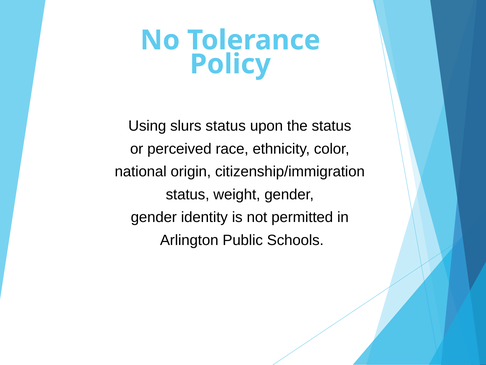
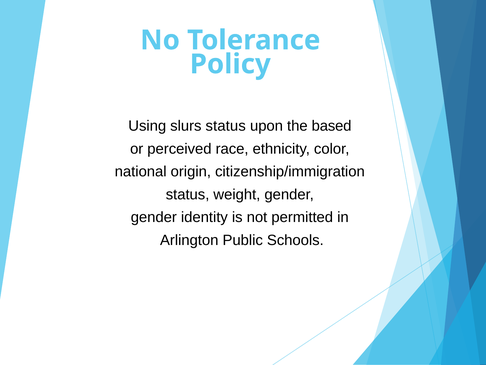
the status: status -> based
